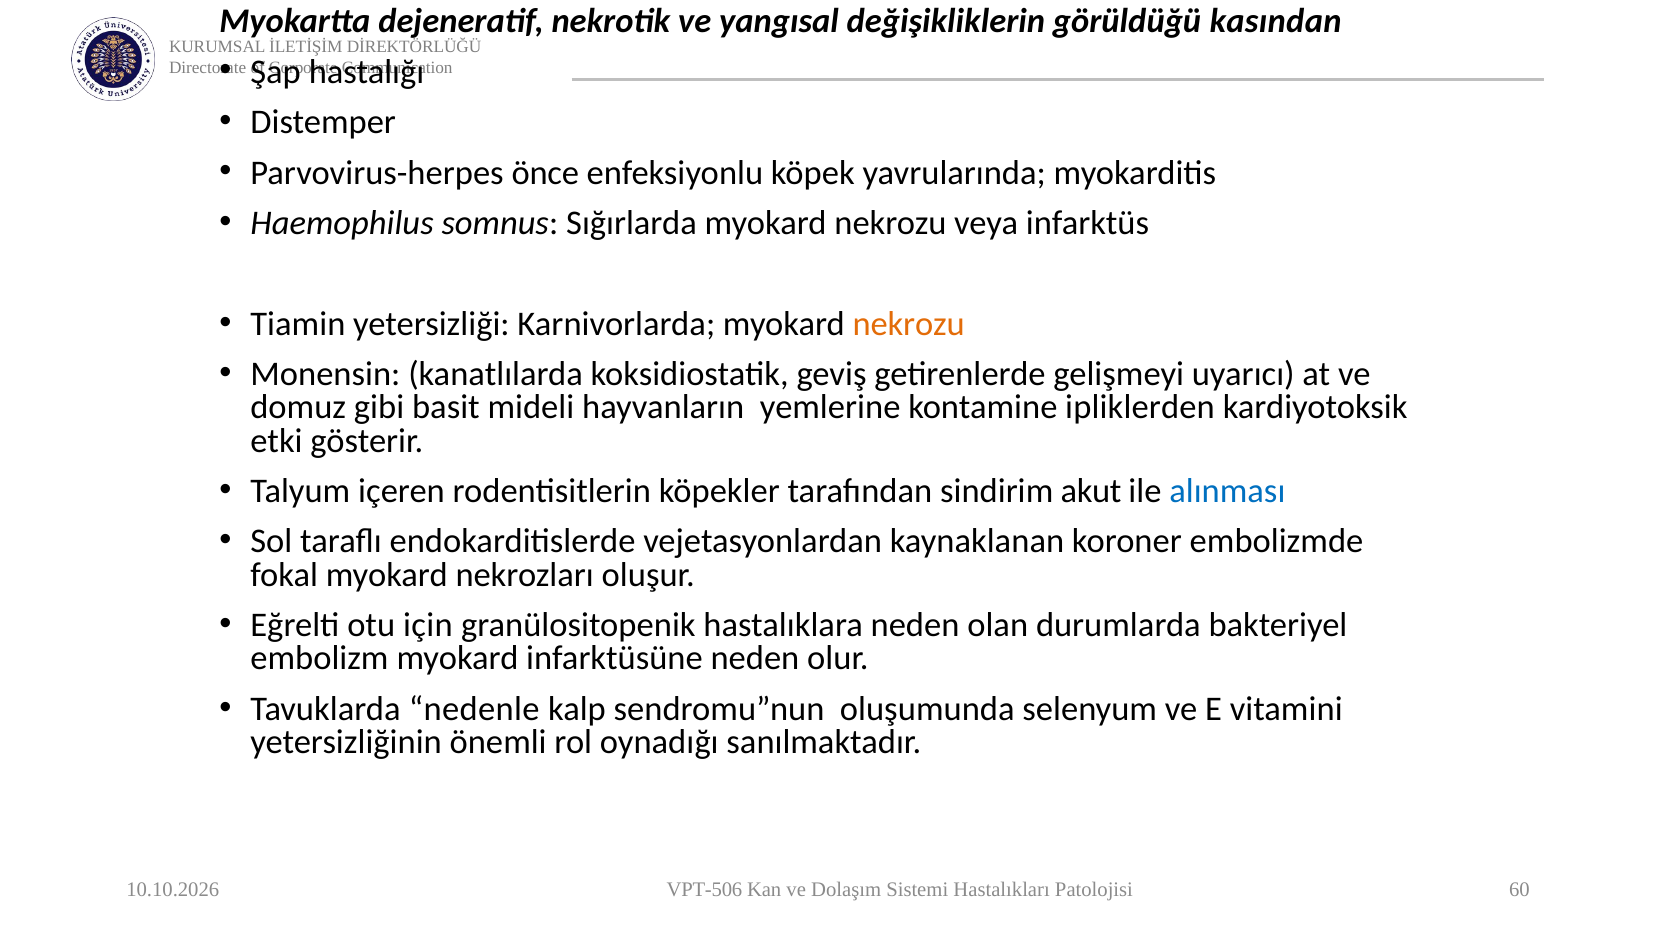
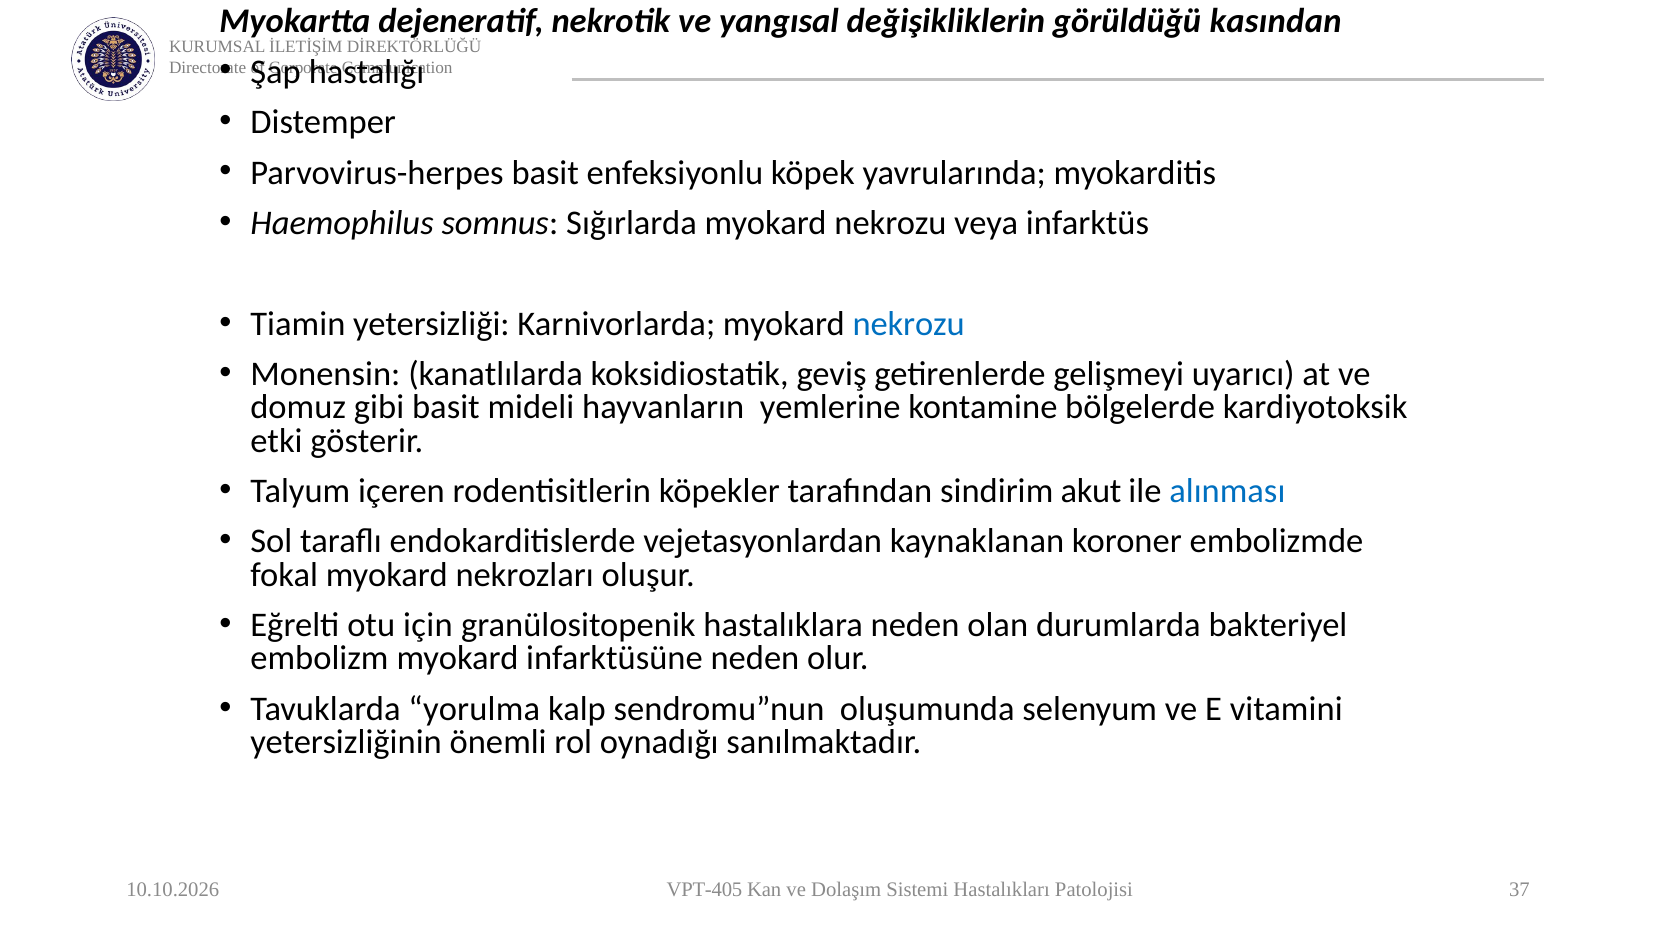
Parvovirus-herpes önce: önce -> basit
nekrozu at (909, 324) colour: orange -> blue
ipliklerden: ipliklerden -> bölgelerde
nedenle: nedenle -> yorulma
VPT-506: VPT-506 -> VPT-405
60: 60 -> 37
